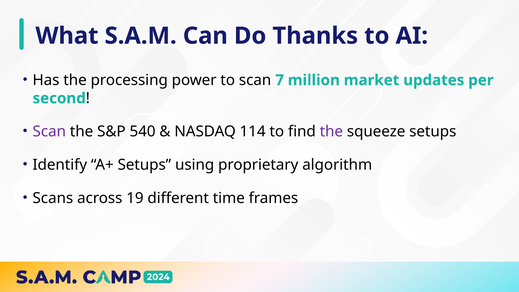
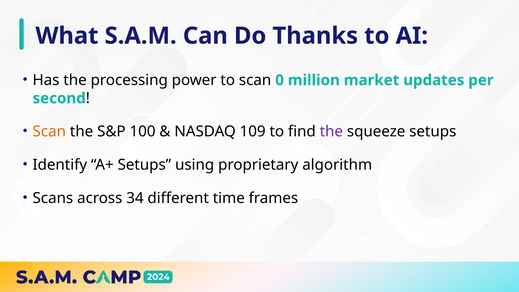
7: 7 -> 0
Scan at (49, 132) colour: purple -> orange
540: 540 -> 100
114: 114 -> 109
19: 19 -> 34
